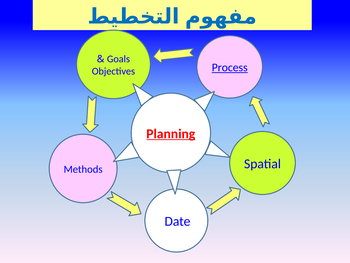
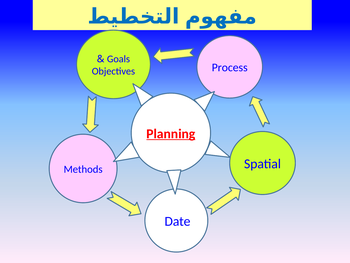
Process underline: present -> none
